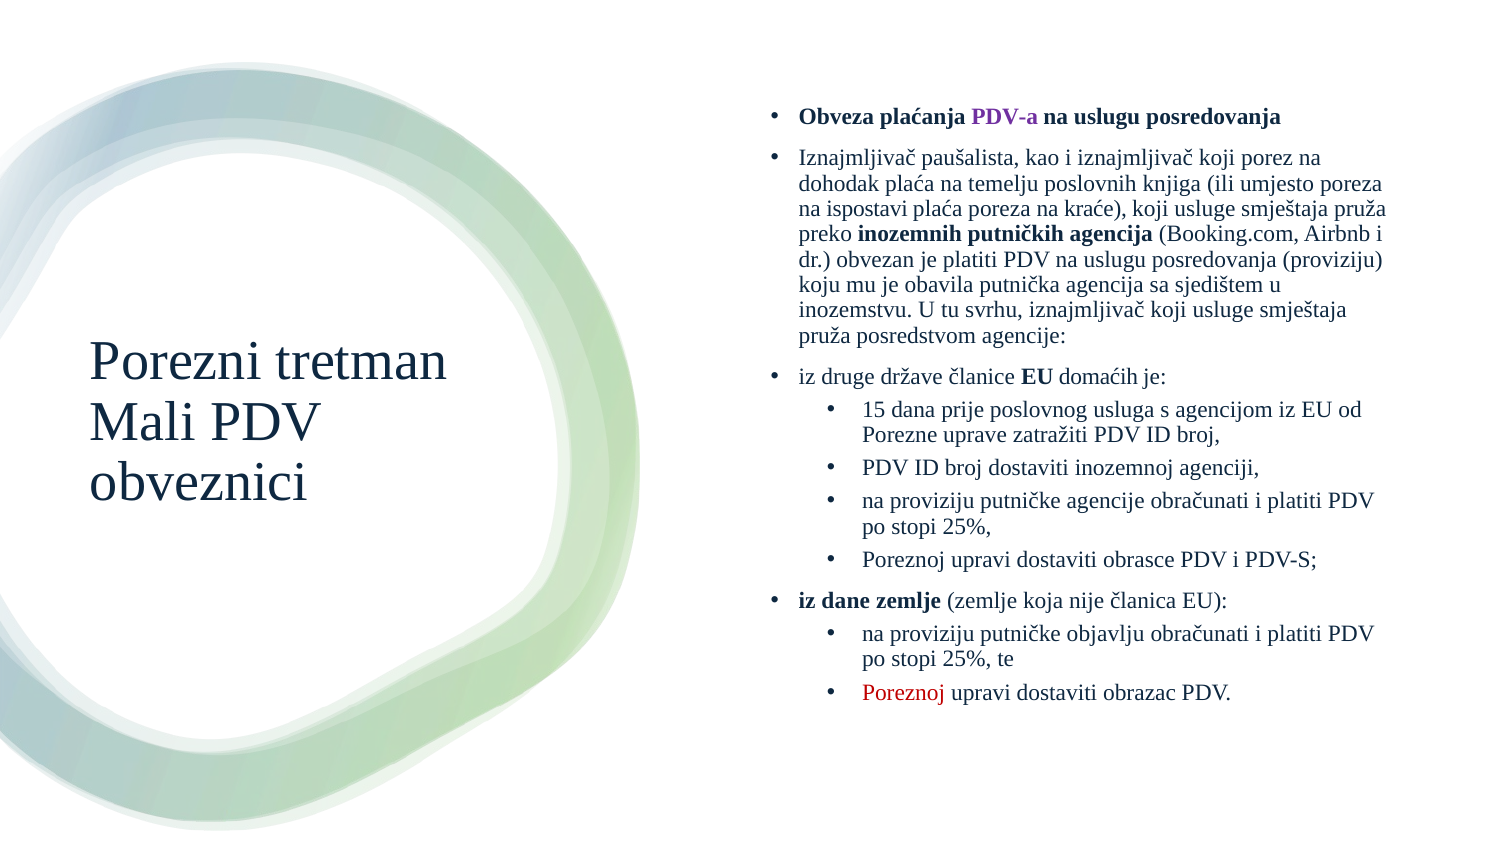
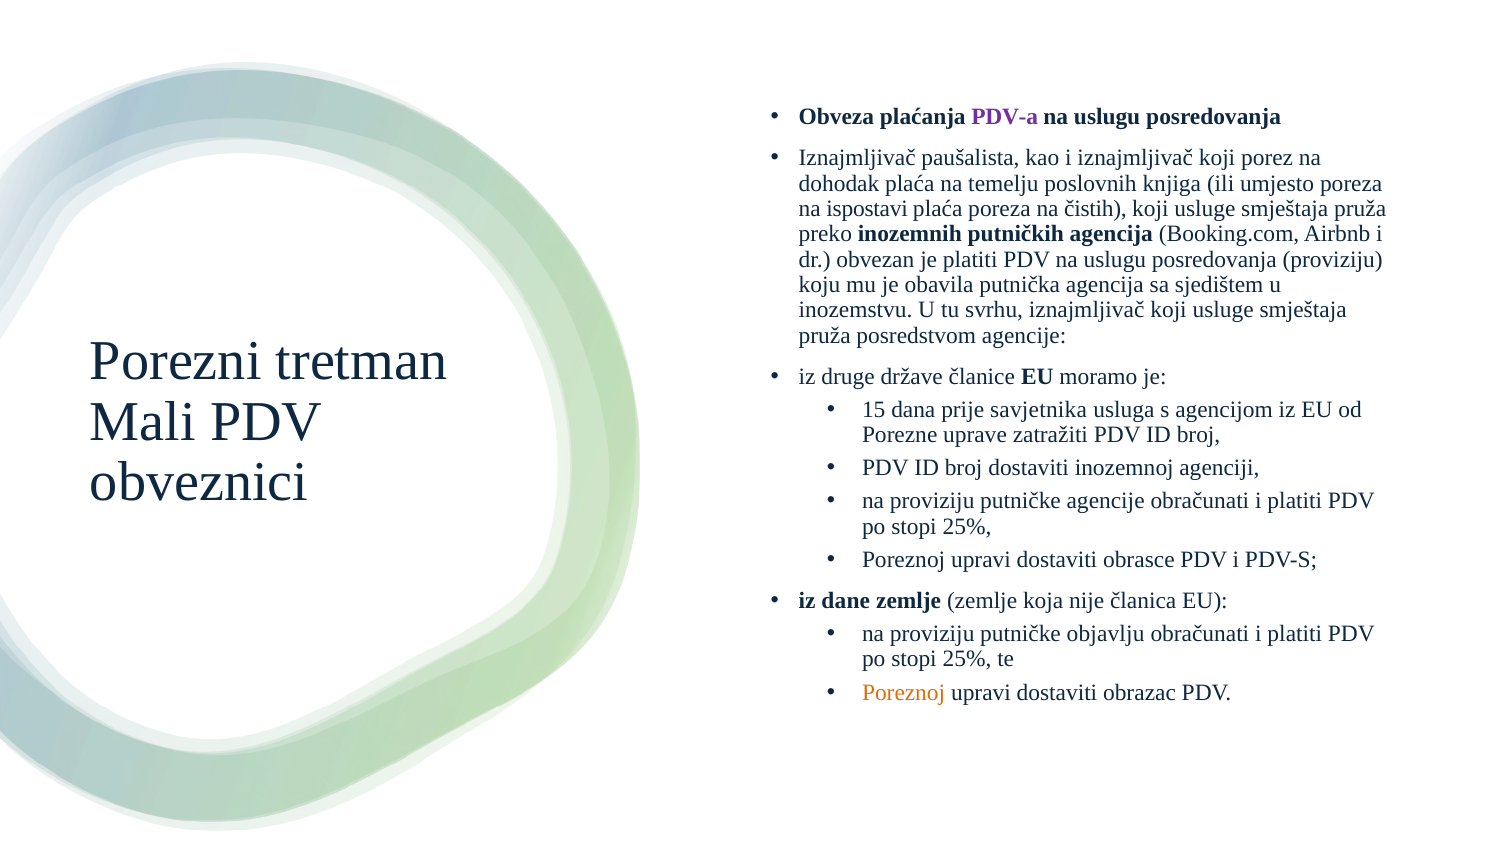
kraće: kraće -> čistih
domaćih: domaćih -> moramo
poslovnog: poslovnog -> savjetnika
Poreznoj at (904, 692) colour: red -> orange
